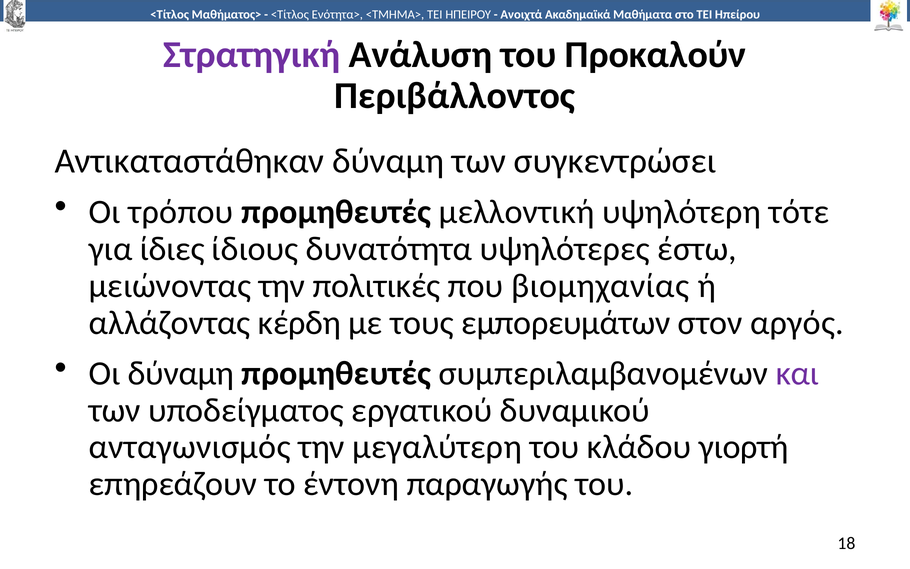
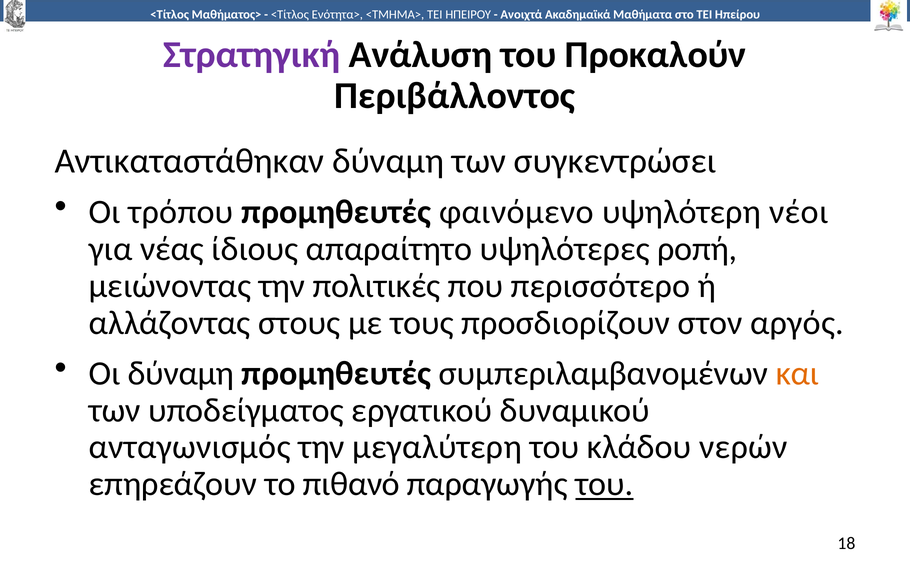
μελλοντική: μελλοντική -> φαινόμενο
τότε: τότε -> νέοι
ίδιες: ίδιες -> νέας
δυνατότητα: δυνατότητα -> απαραίτητο
έστω: έστω -> ροπή
βιομηχανίας: βιομηχανίας -> περισσότερο
κέρδη: κέρδη -> στους
εμπορευμάτων: εμπορευμάτων -> προσδιορίζουν
και colour: purple -> orange
γιορτή: γιορτή -> νερών
έντονη: έντονη -> πιθανό
του at (604, 484) underline: none -> present
